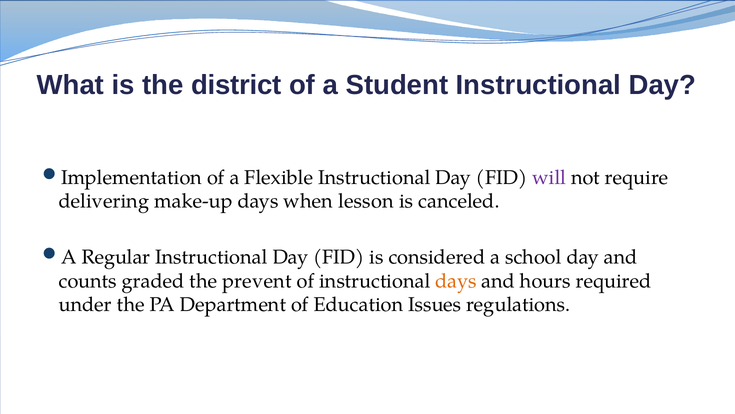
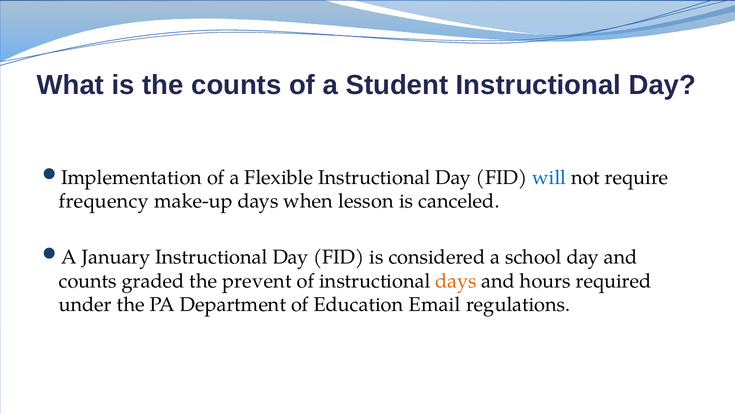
the district: district -> counts
will colour: purple -> blue
delivering: delivering -> frequency
Regular: Regular -> January
Issues: Issues -> Email
